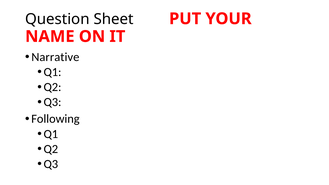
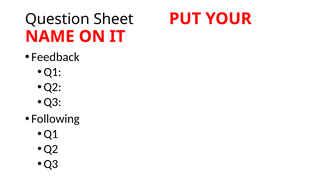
Narrative: Narrative -> Feedback
